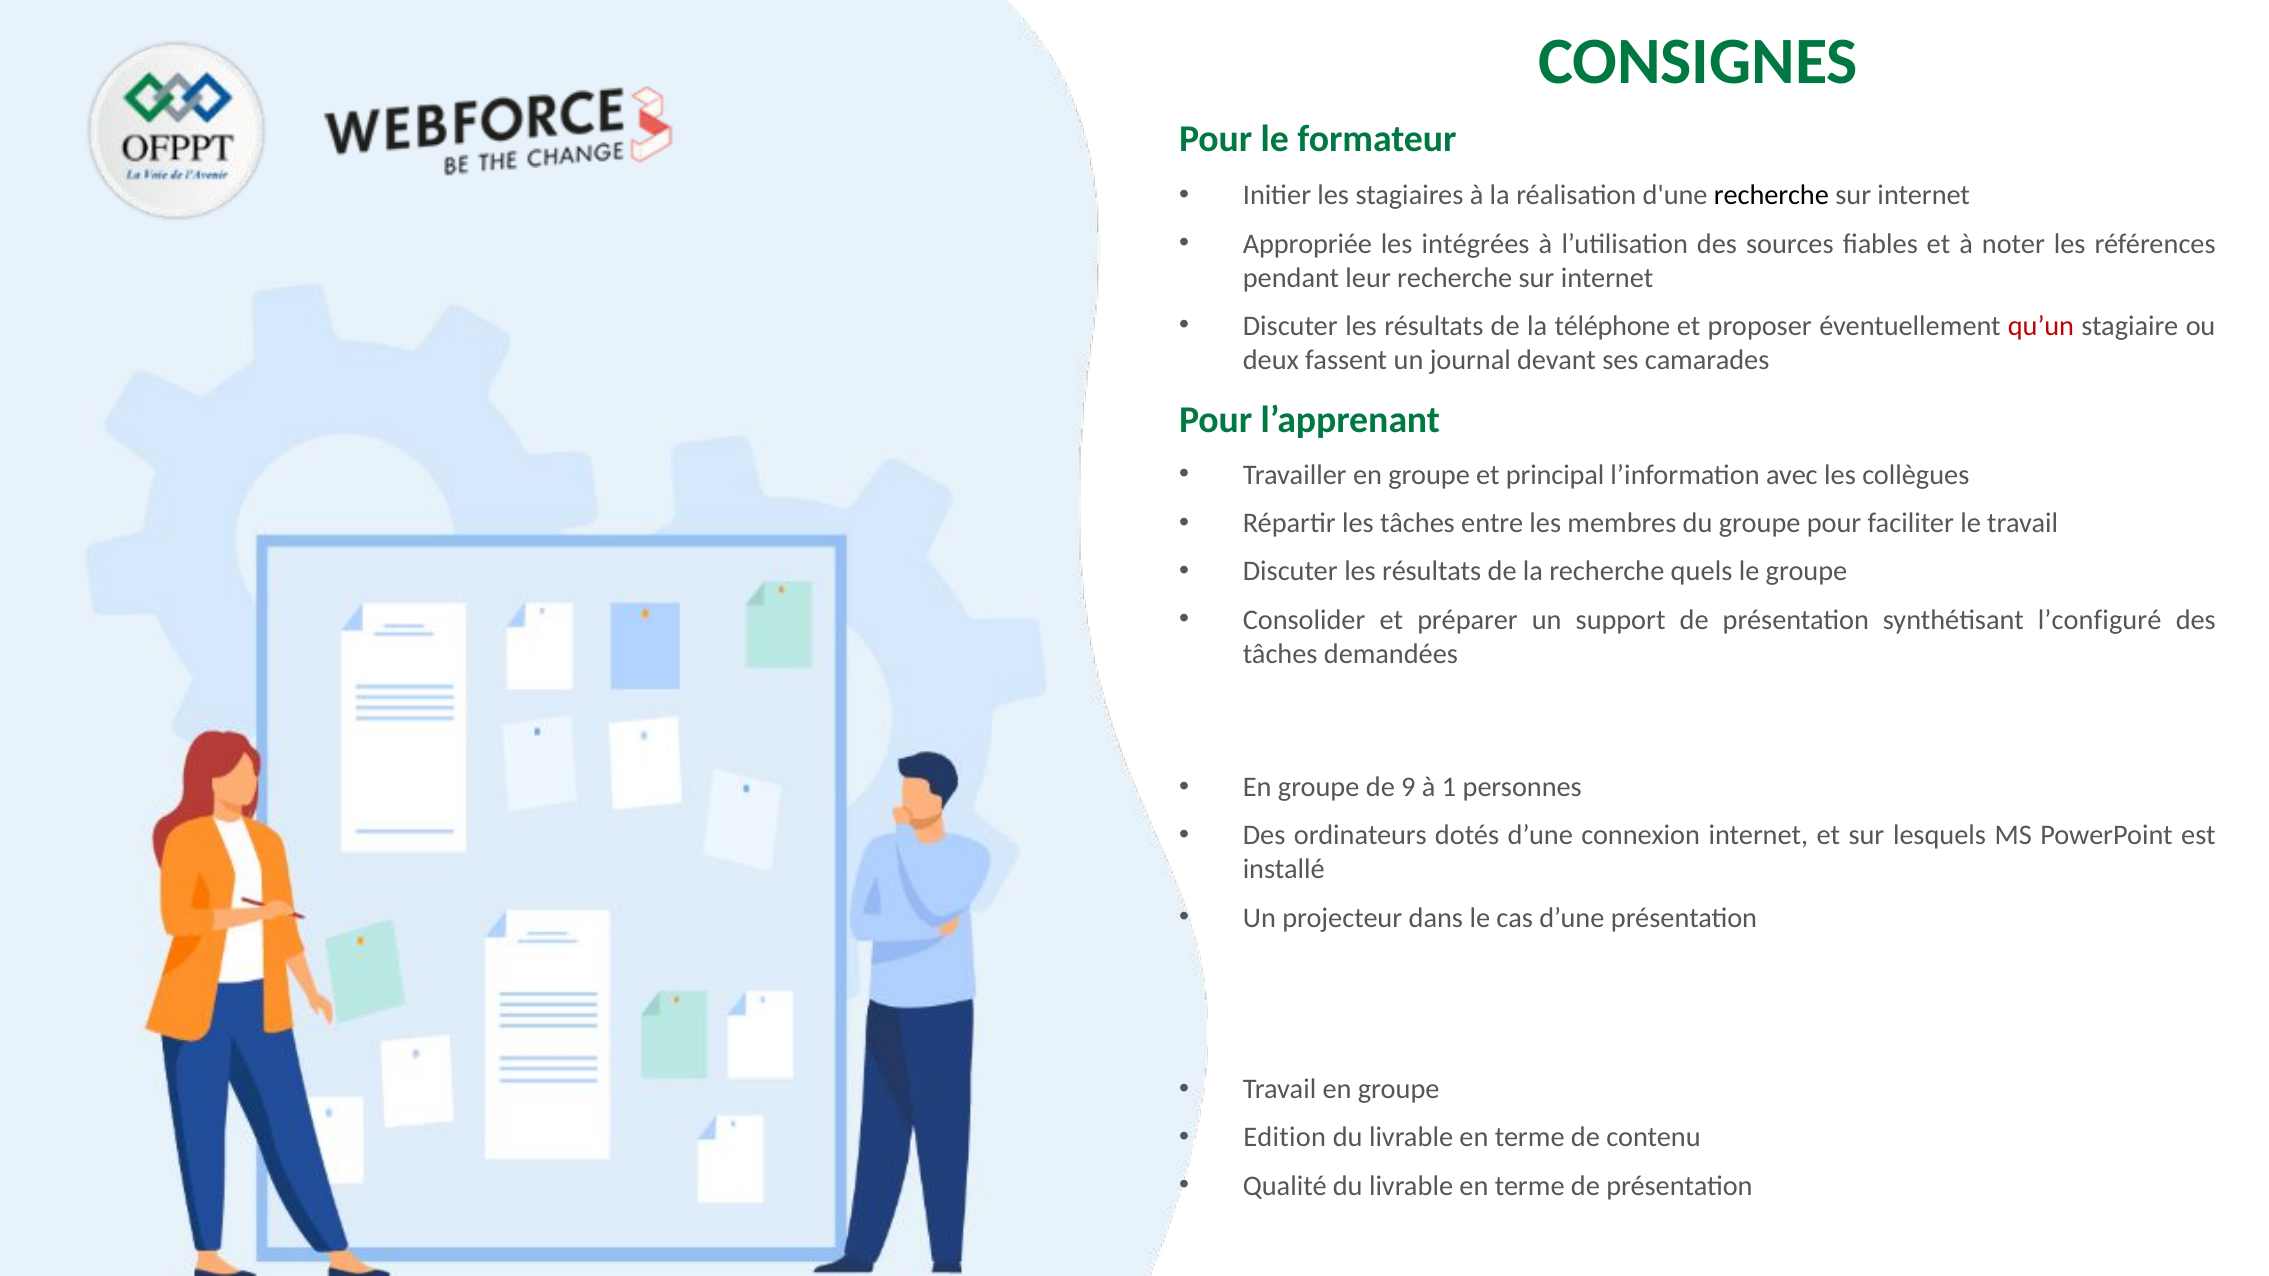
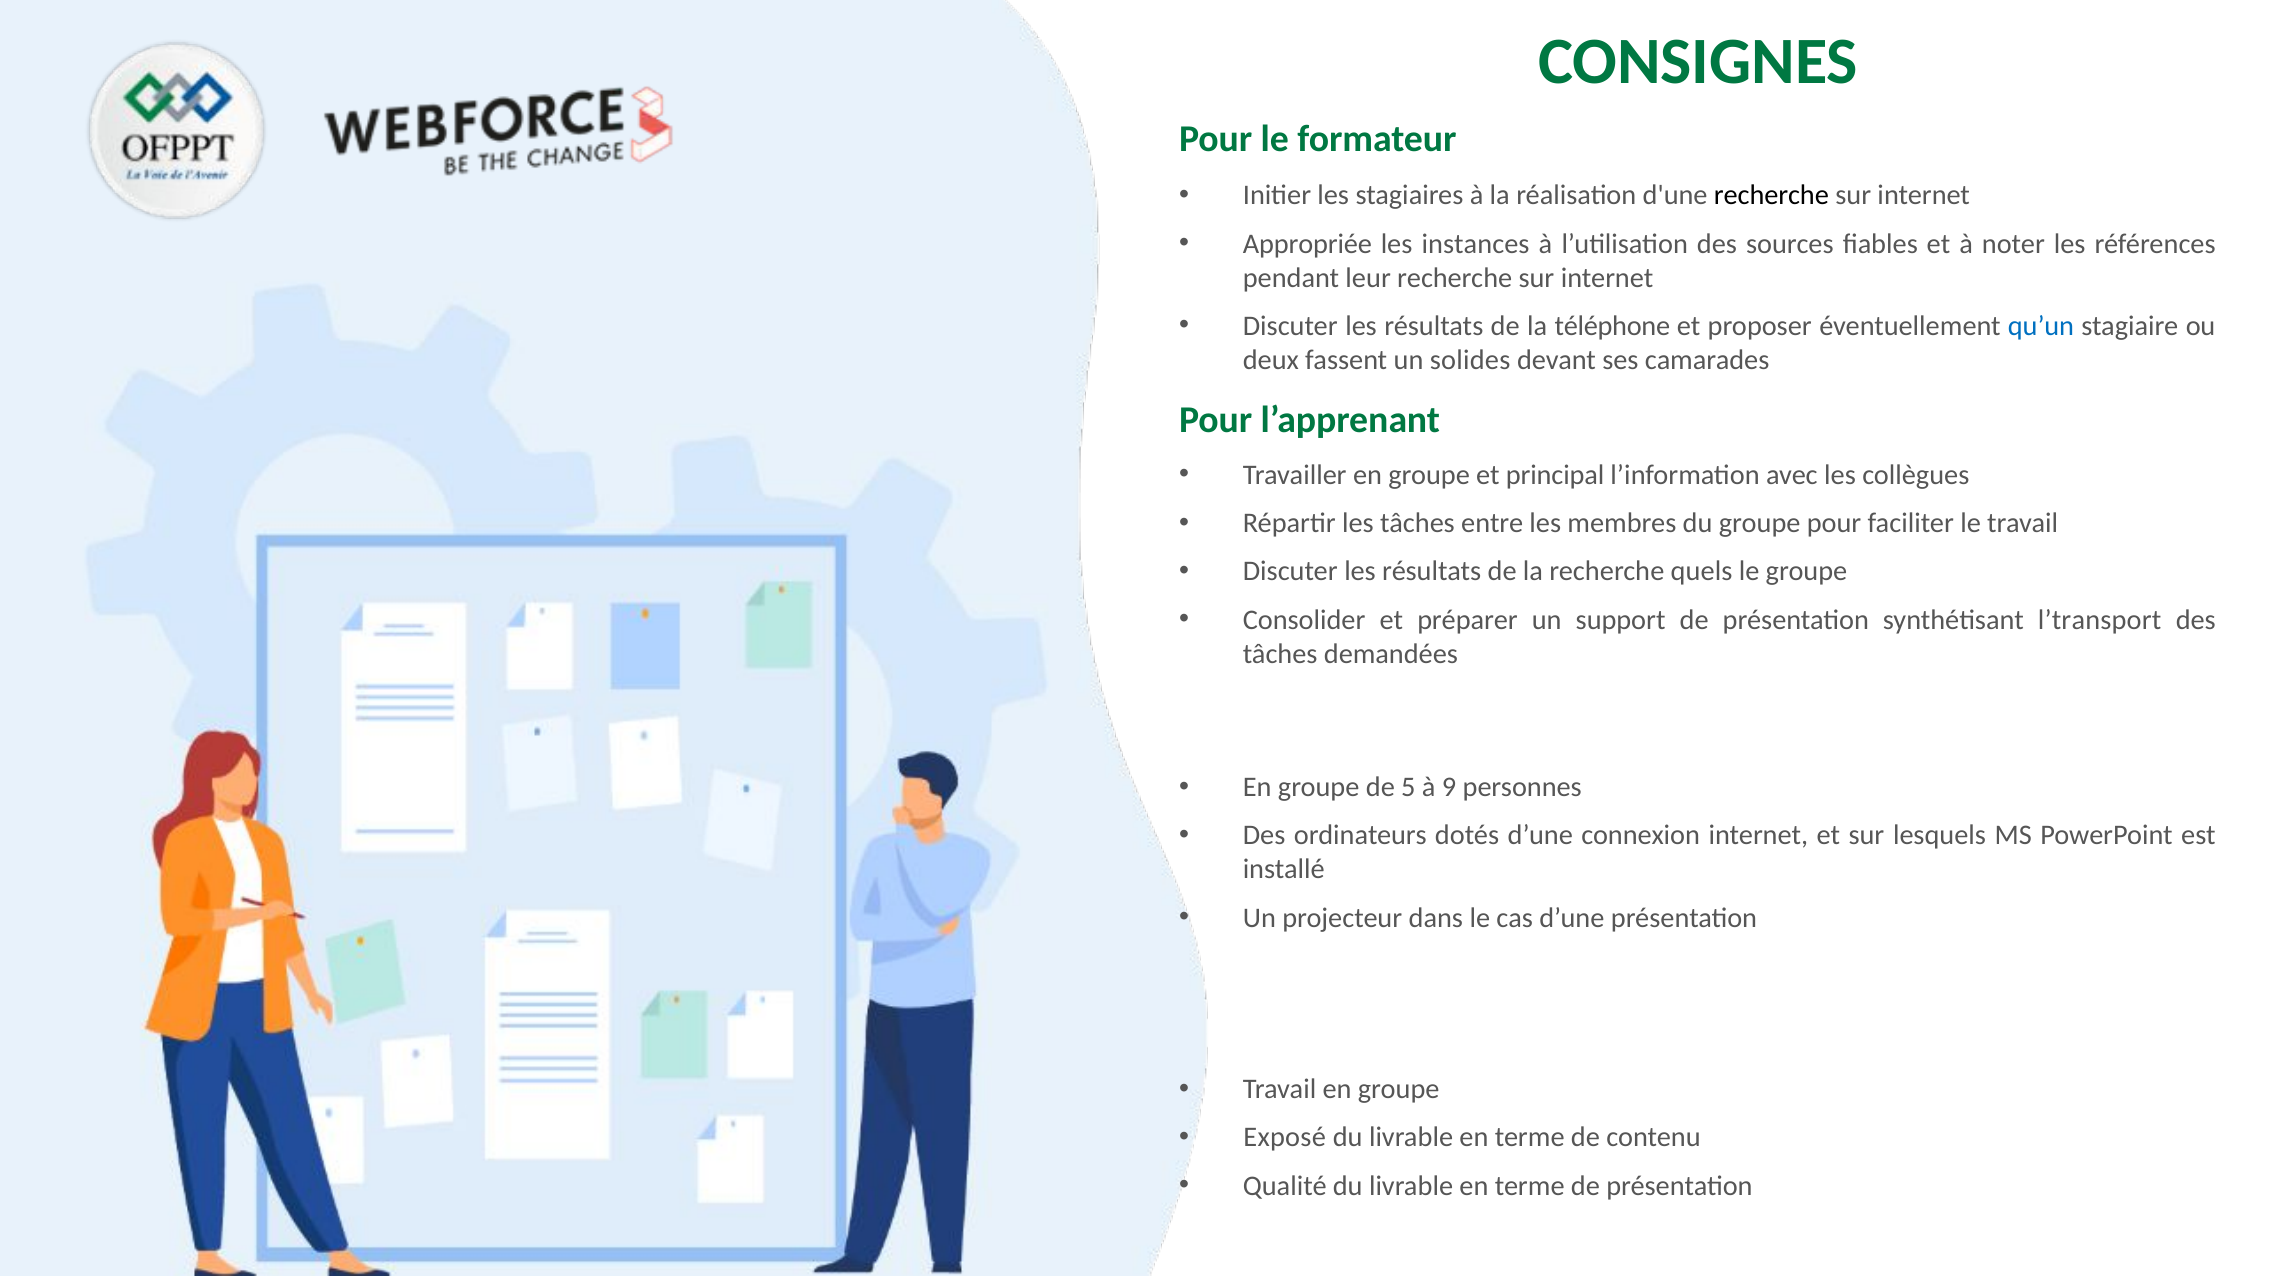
intégrées: intégrées -> instances
qu’un colour: red -> blue
journal: journal -> solides
l’configuré: l’configuré -> l’transport
9: 9 -> 5
1: 1 -> 9
Edition: Edition -> Exposé
